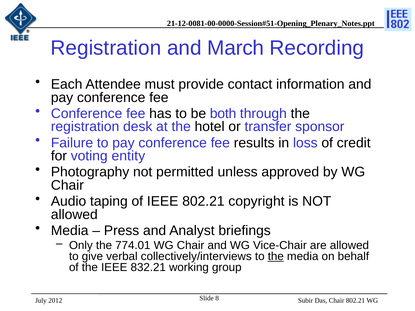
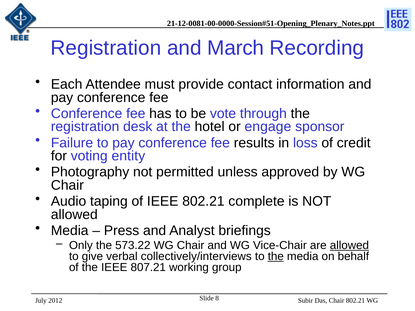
both: both -> vote
transfer: transfer -> engage
copyright: copyright -> complete
774.01: 774.01 -> 573.22
allowed at (349, 245) underline: none -> present
832.21: 832.21 -> 807.21
